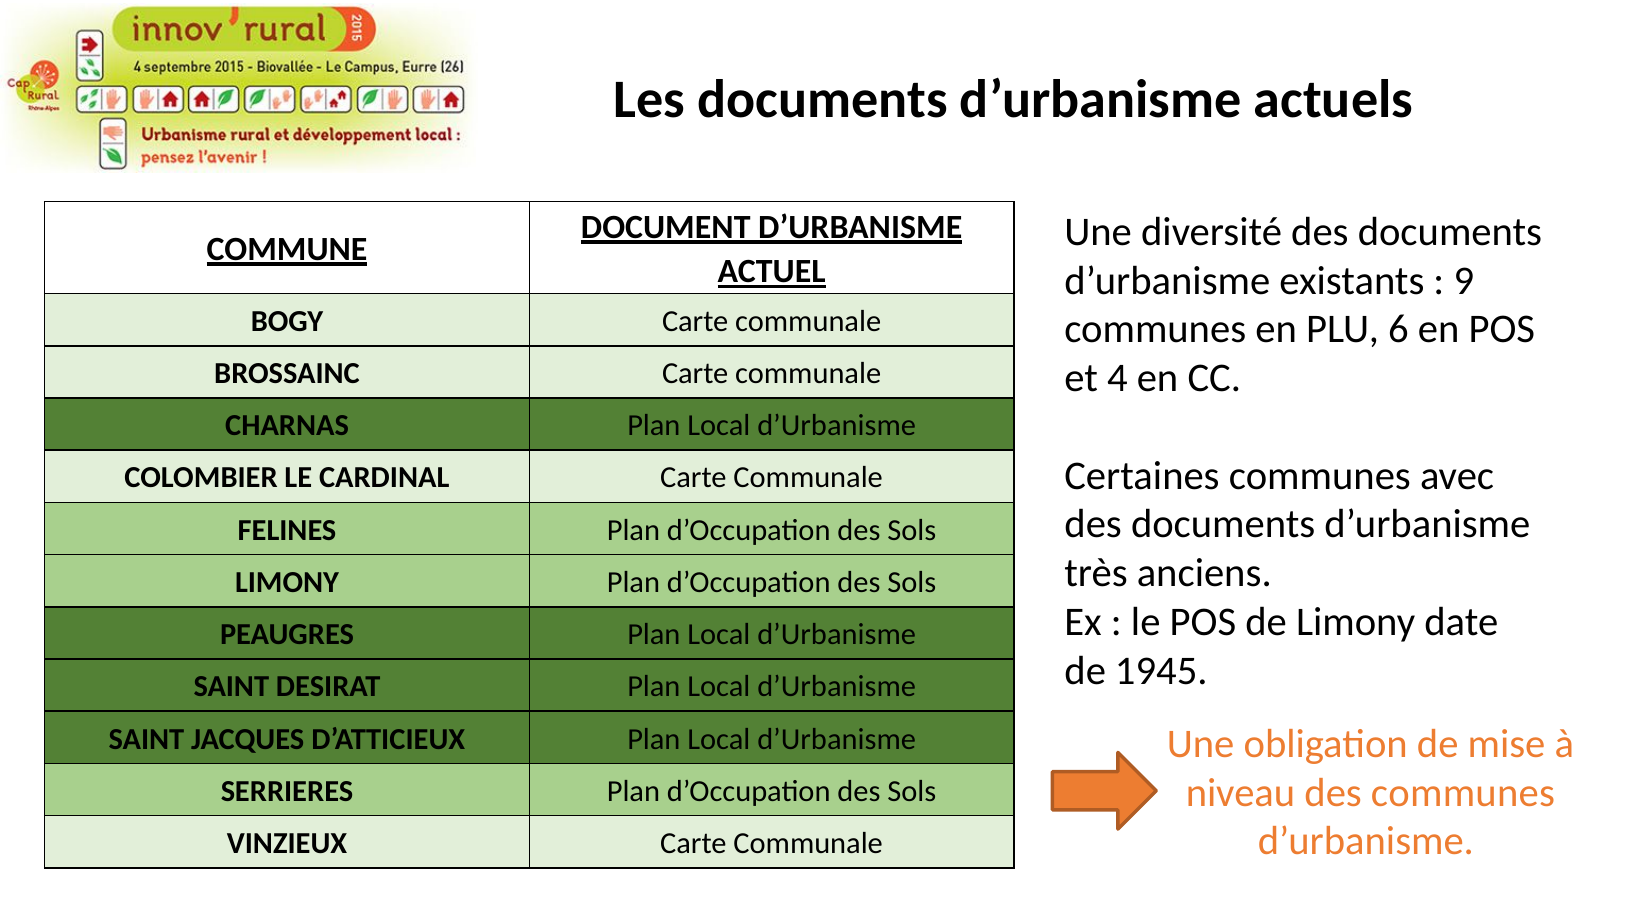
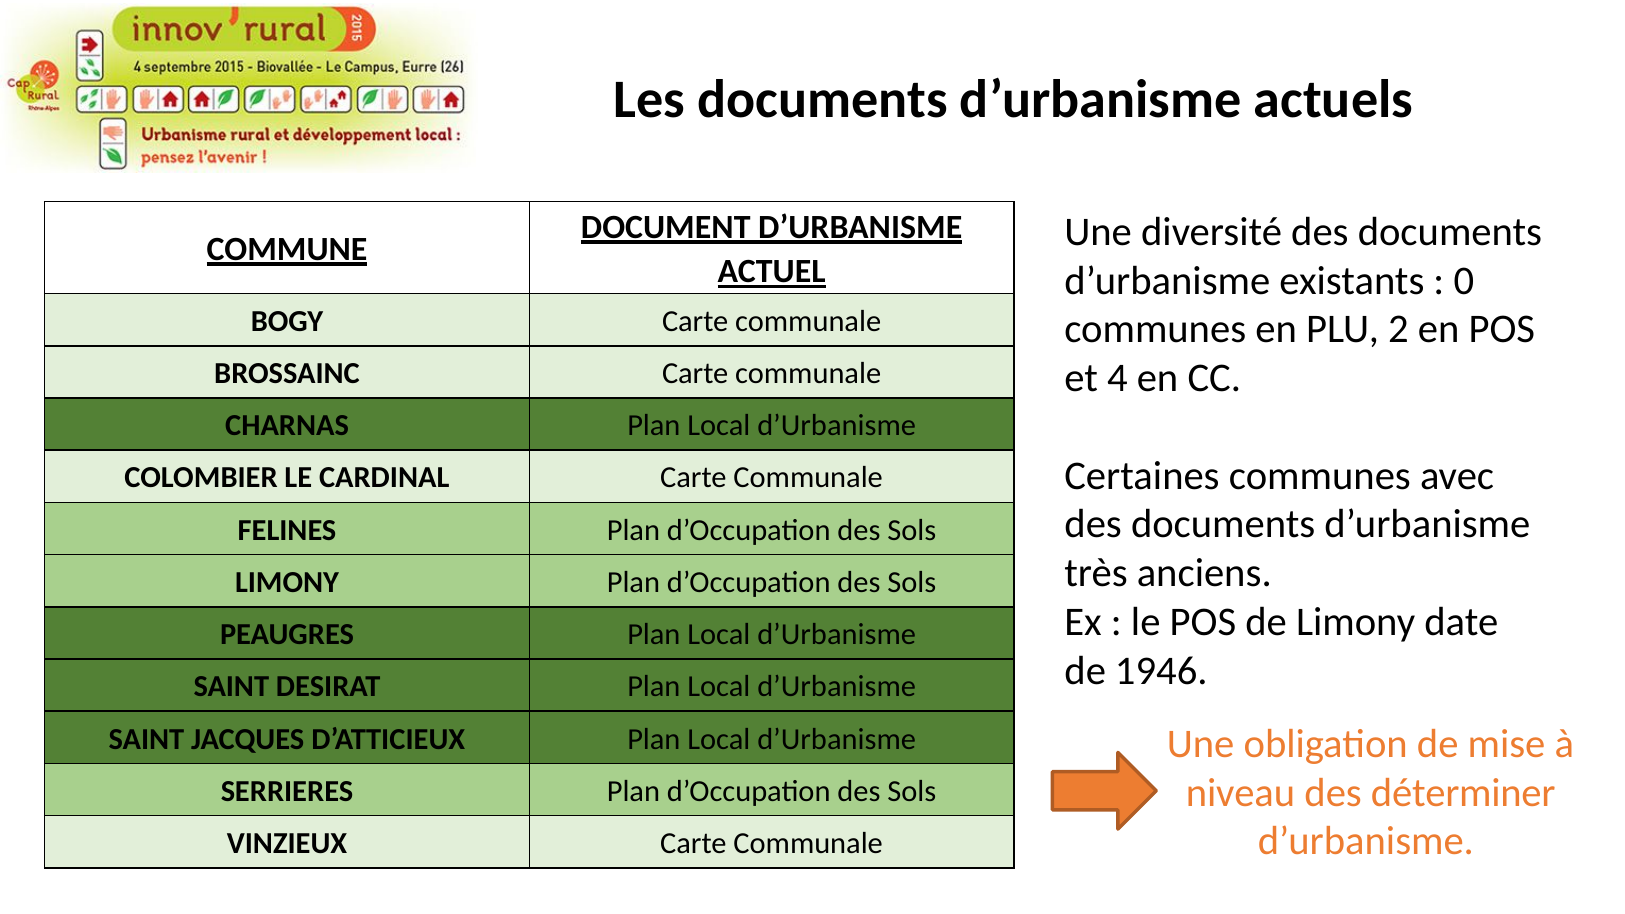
9: 9 -> 0
6: 6 -> 2
1945: 1945 -> 1946
des communes: communes -> déterminer
